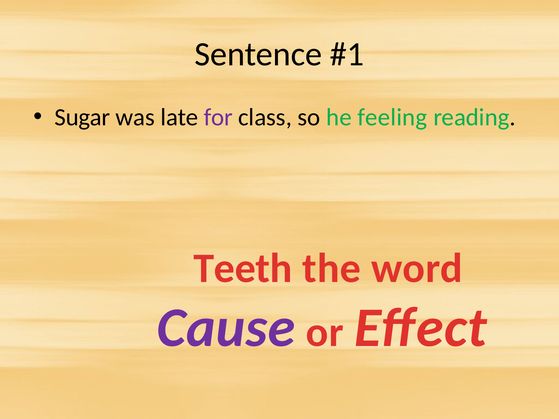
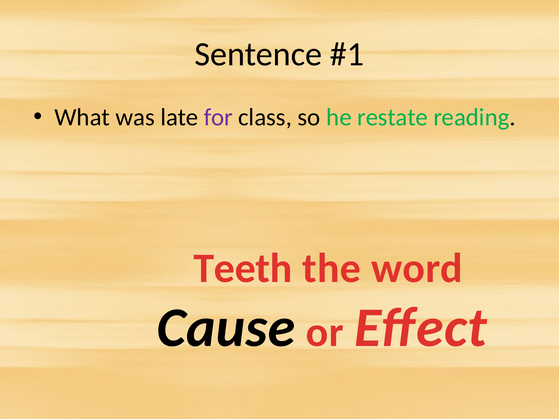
Sugar: Sugar -> What
feeling: feeling -> restate
Cause colour: purple -> black
